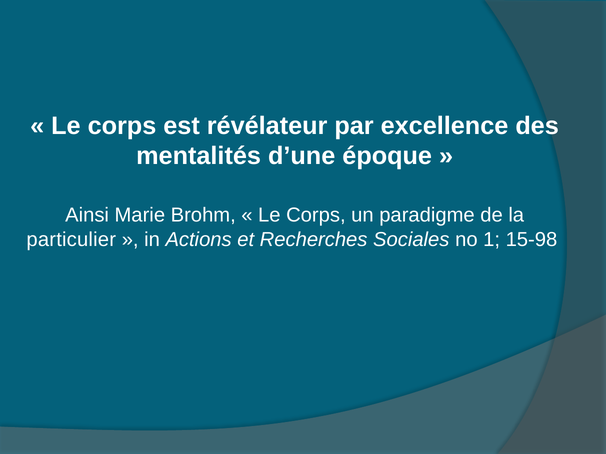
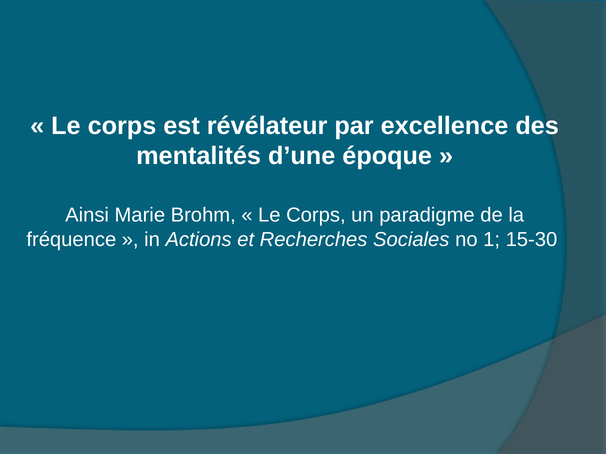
particulier: particulier -> fréquence
15-98: 15-98 -> 15-30
